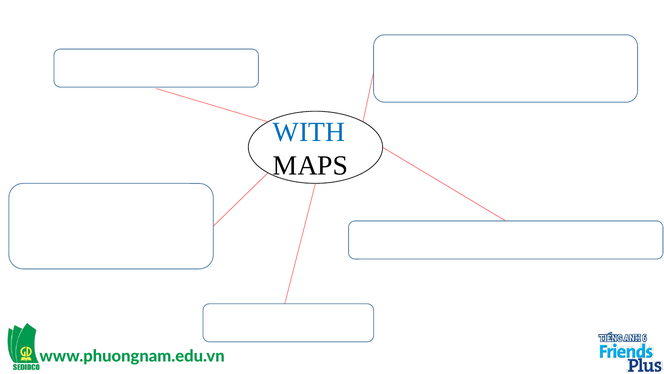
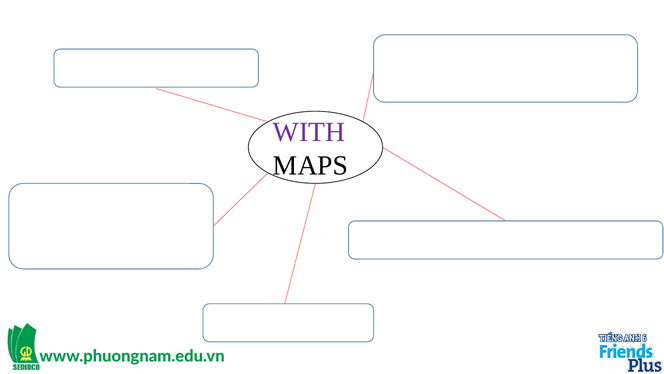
WITH colour: blue -> purple
